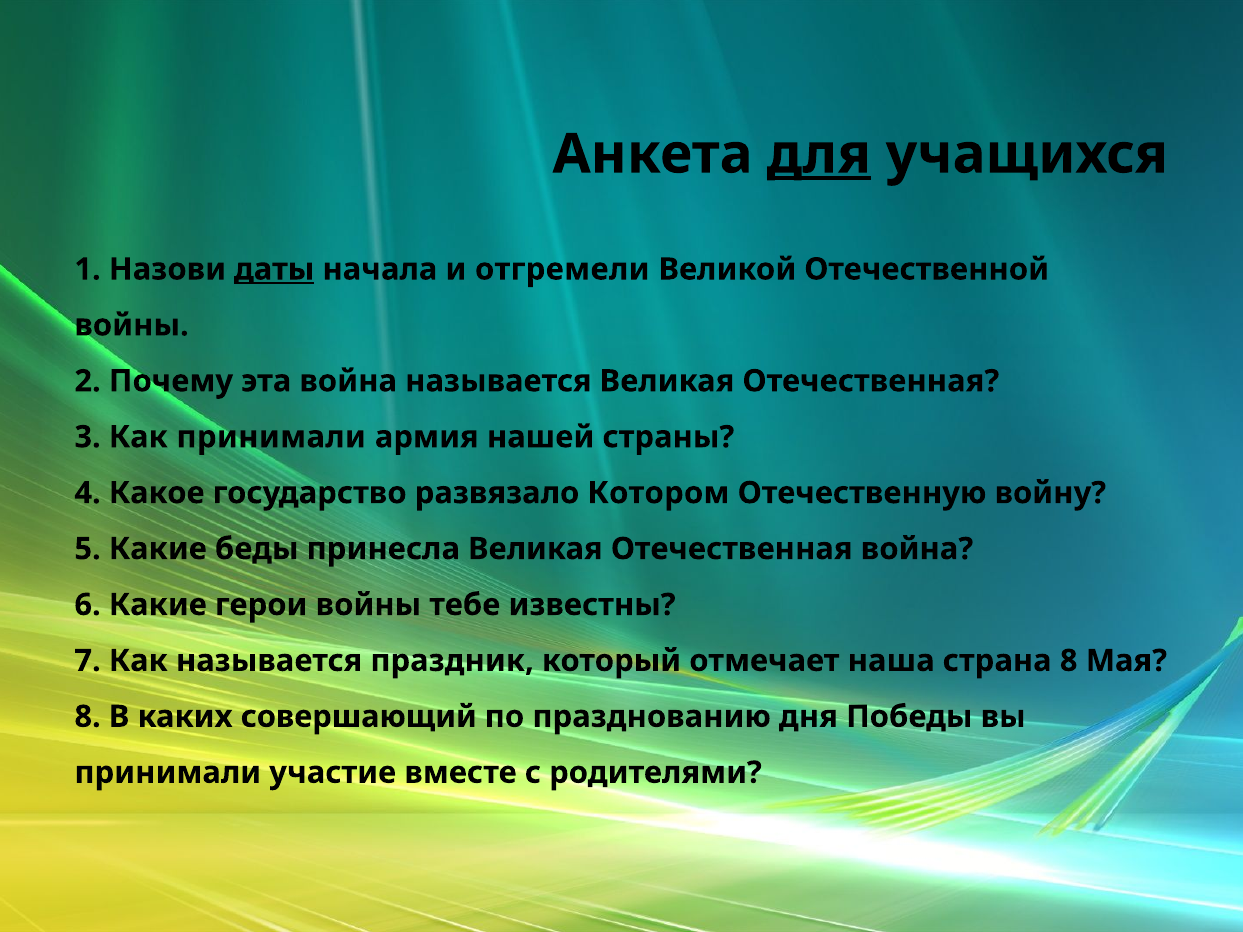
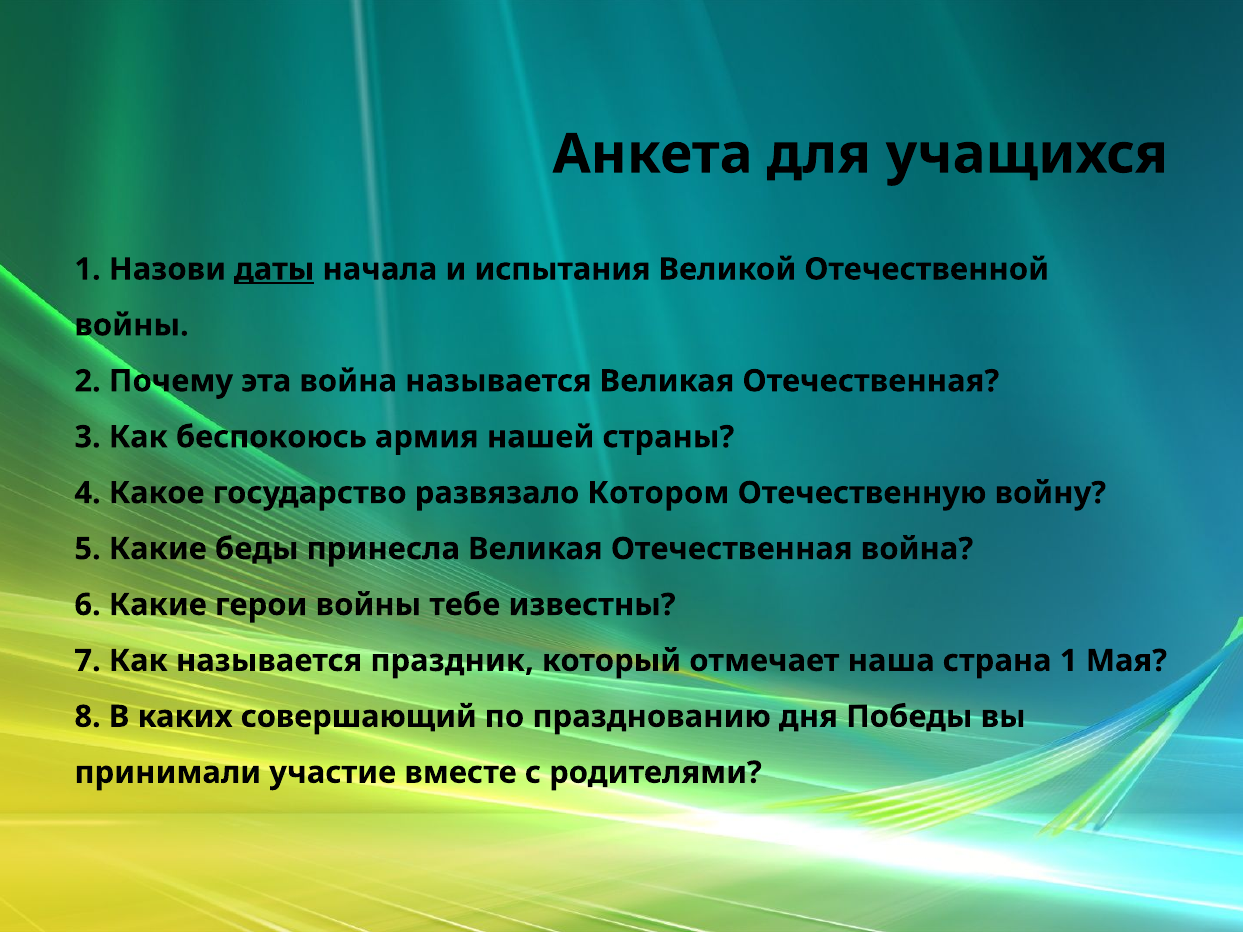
для underline: present -> none
отгремели: отгремели -> испытания
Как принимали: принимали -> беспокоюсь
страна 8: 8 -> 1
